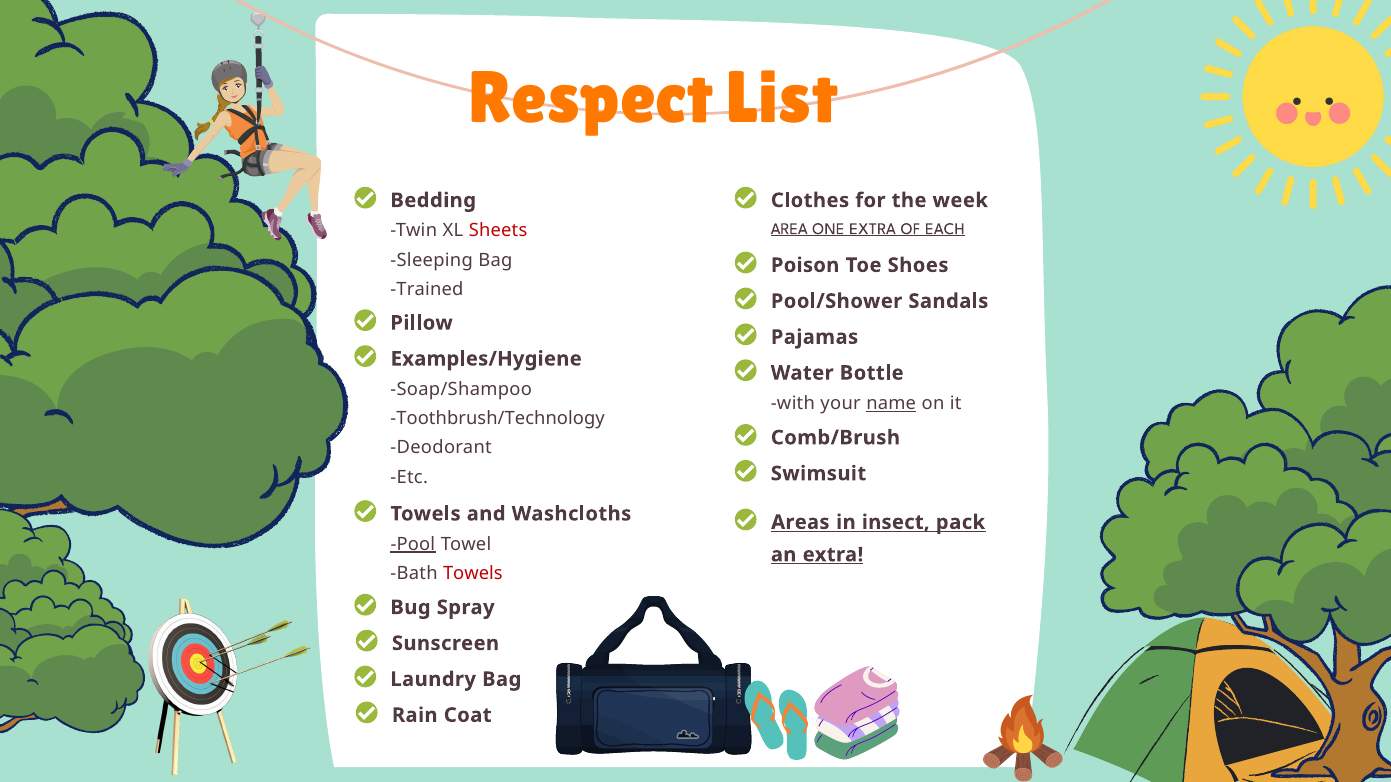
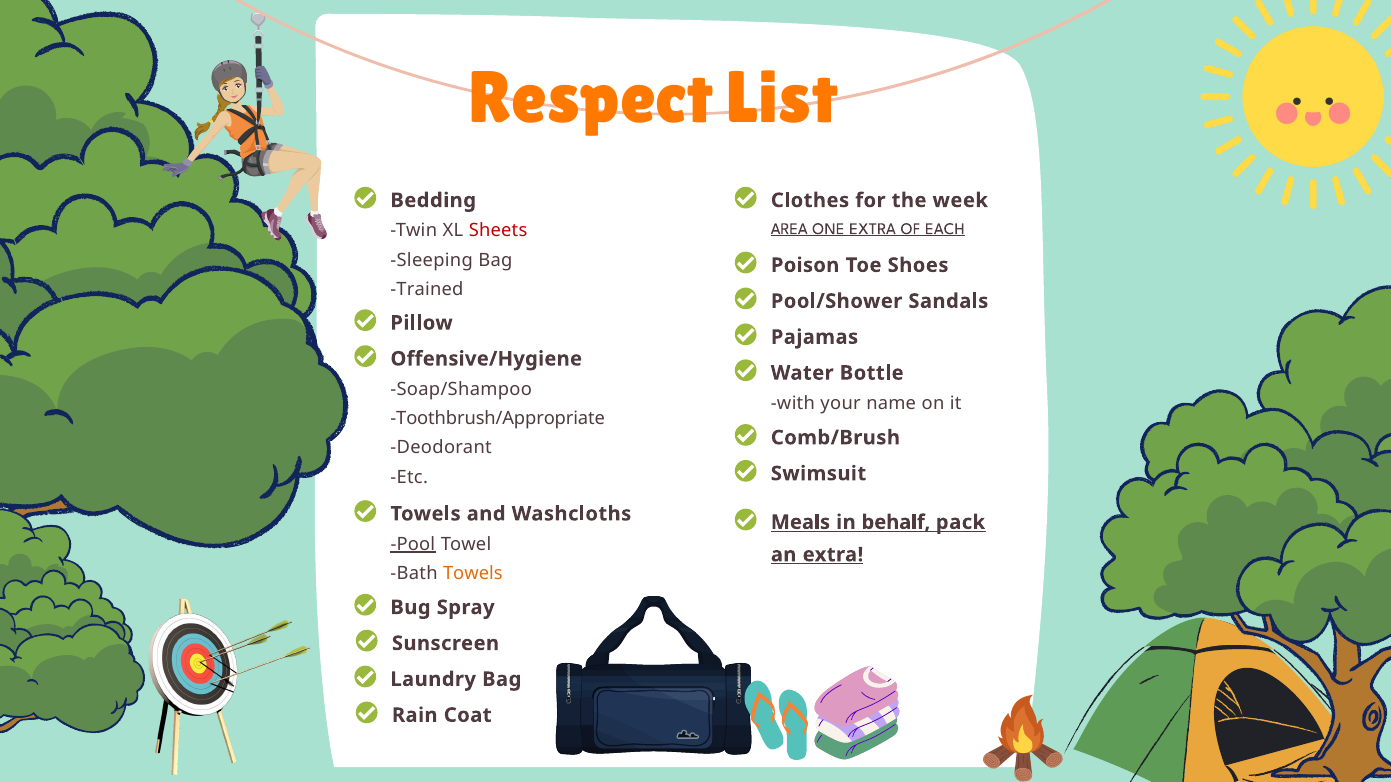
Examples/Hygiene: Examples/Hygiene -> Offensive/Hygiene
name underline: present -> none
Toothbrush/Technology: Toothbrush/Technology -> Toothbrush/Appropriate
Areas: Areas -> Meals
insect: insect -> behalf
Towels at (473, 574) colour: red -> orange
